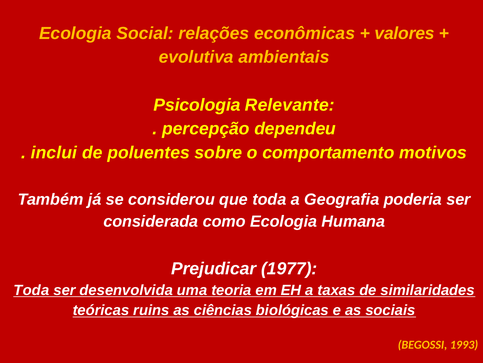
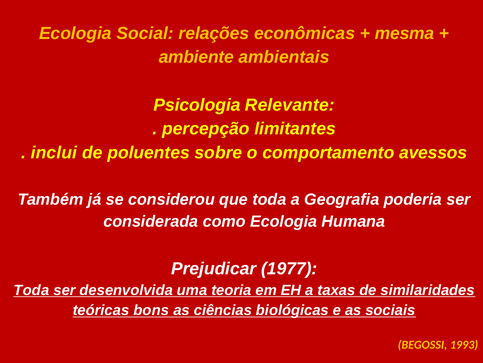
valores: valores -> mesma
evolutiva: evolutiva -> ambiente
dependeu: dependeu -> limitantes
motivos: motivos -> avessos
ruins: ruins -> bons
